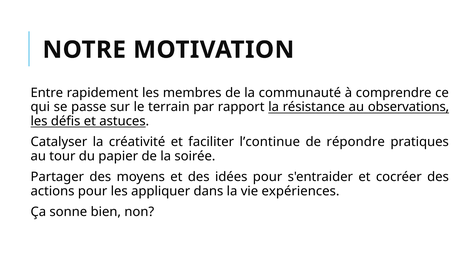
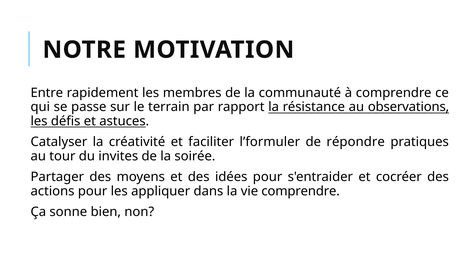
l’continue: l’continue -> l’formuler
papier: papier -> invites
vie expériences: expériences -> comprendre
